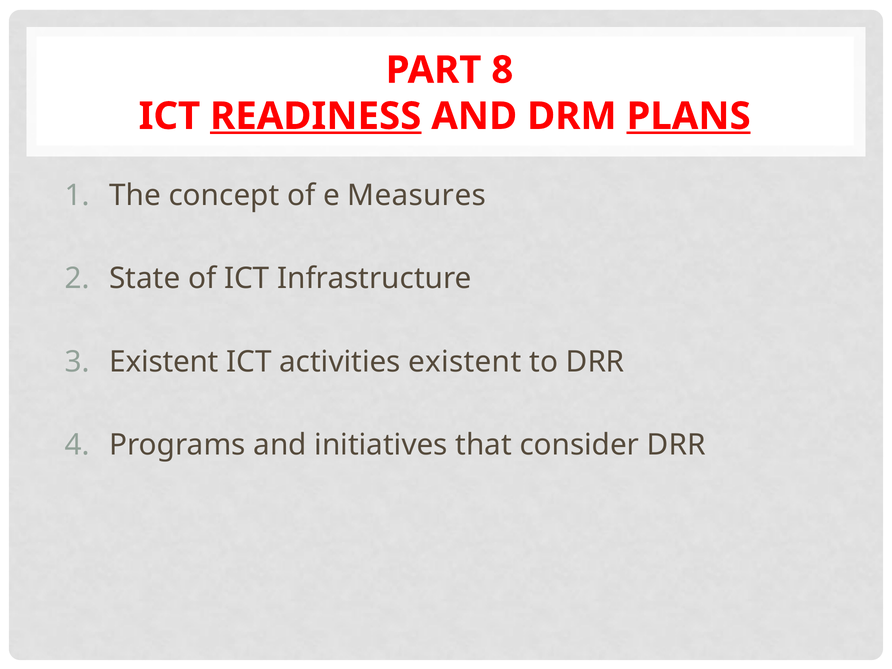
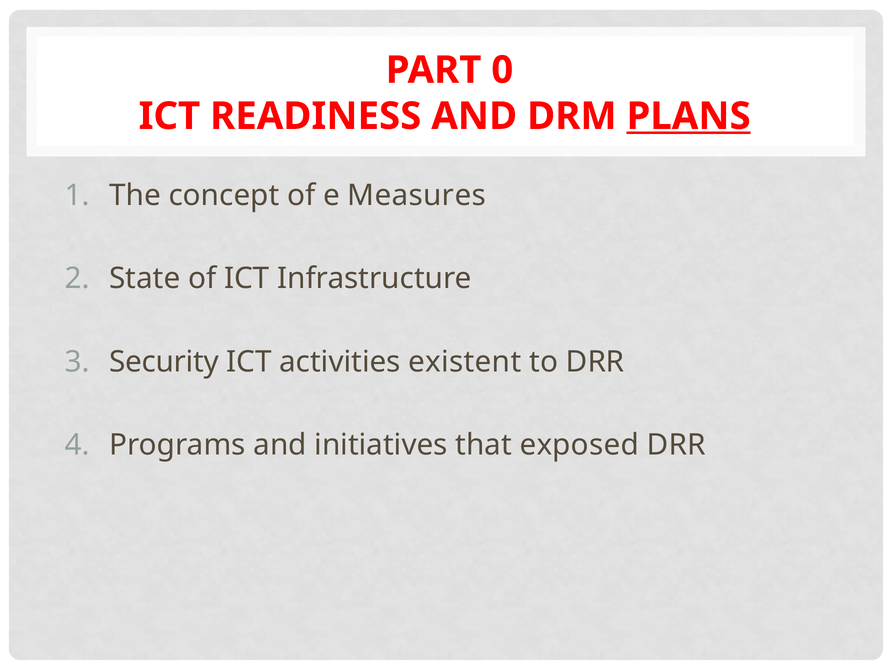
8: 8 -> 0
READINESS underline: present -> none
Existent at (164, 362): Existent -> Security
consider: consider -> exposed
